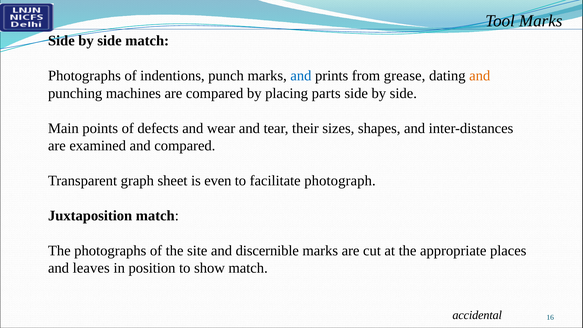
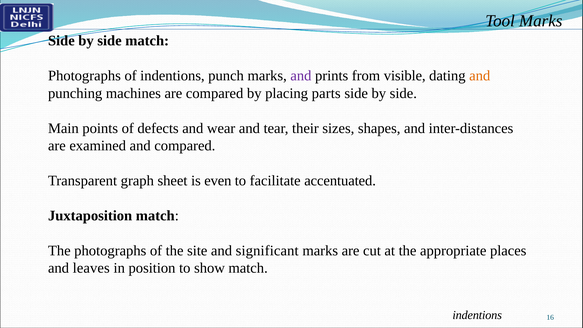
and at (301, 76) colour: blue -> purple
grease: grease -> visible
photograph: photograph -> accentuated
discernible: discernible -> significant
accidental at (477, 315): accidental -> indentions
